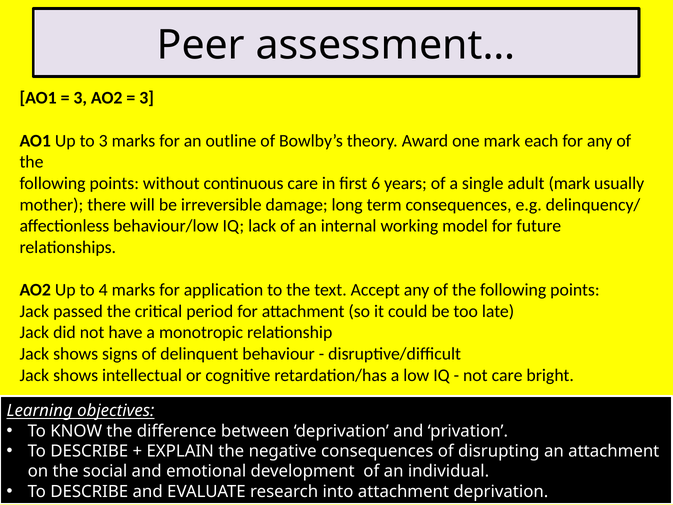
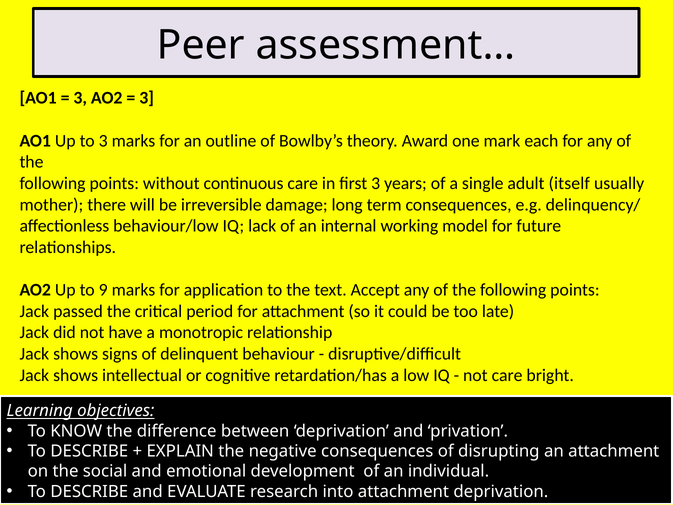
first 6: 6 -> 3
adult mark: mark -> itself
4: 4 -> 9
